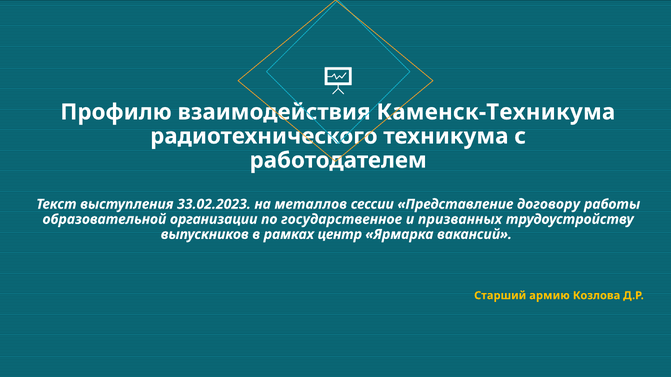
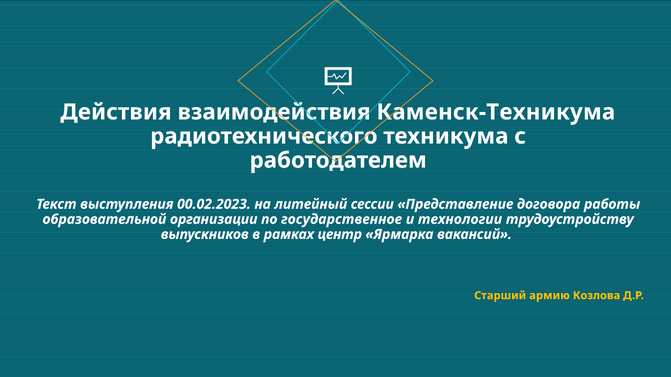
Профилю: Профилю -> Действия
33.02.2023: 33.02.2023 -> 00.02.2023
металлов: металлов -> литейный
договору: договору -> договора
призванных: призванных -> технологии
